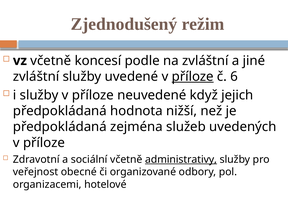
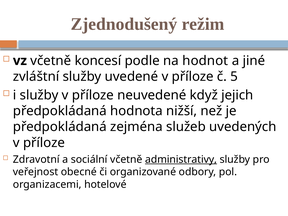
na zvláštní: zvláštní -> hodnot
příloze at (193, 77) underline: present -> none
6: 6 -> 5
